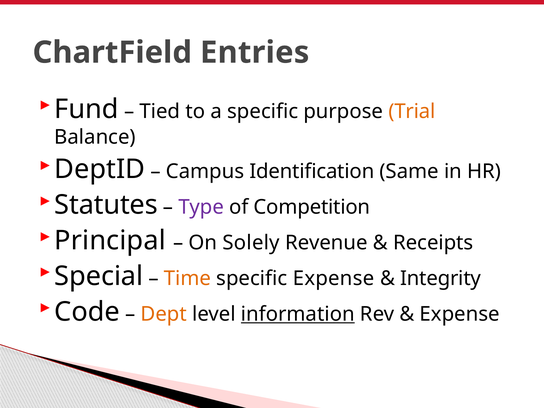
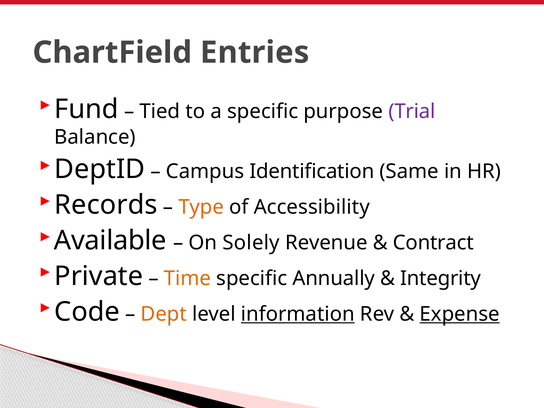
Trial colour: orange -> purple
Statutes: Statutes -> Records
Type colour: purple -> orange
Competition: Competition -> Accessibility
Principal: Principal -> Available
Receipts: Receipts -> Contract
Special: Special -> Private
specific Expense: Expense -> Annually
Expense at (460, 314) underline: none -> present
